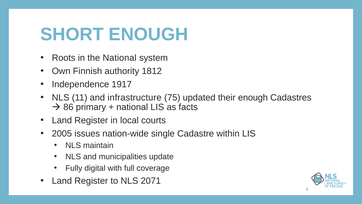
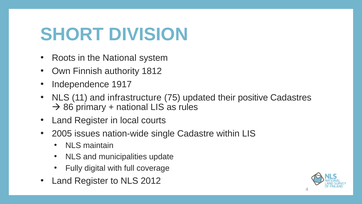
SHORT ENOUGH: ENOUGH -> DIVISION
their enough: enough -> positive
facts: facts -> rules
2071: 2071 -> 2012
